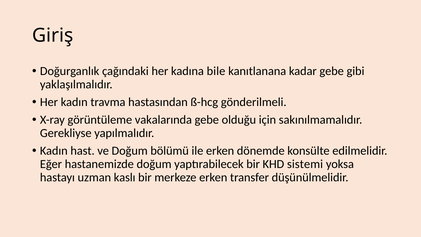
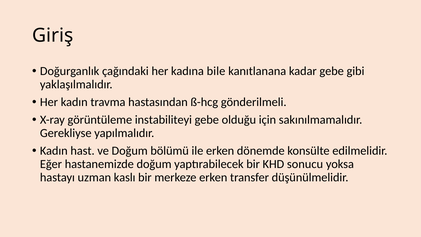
vakalarında: vakalarında -> instabiliteyi
sistemi: sistemi -> sonucu
